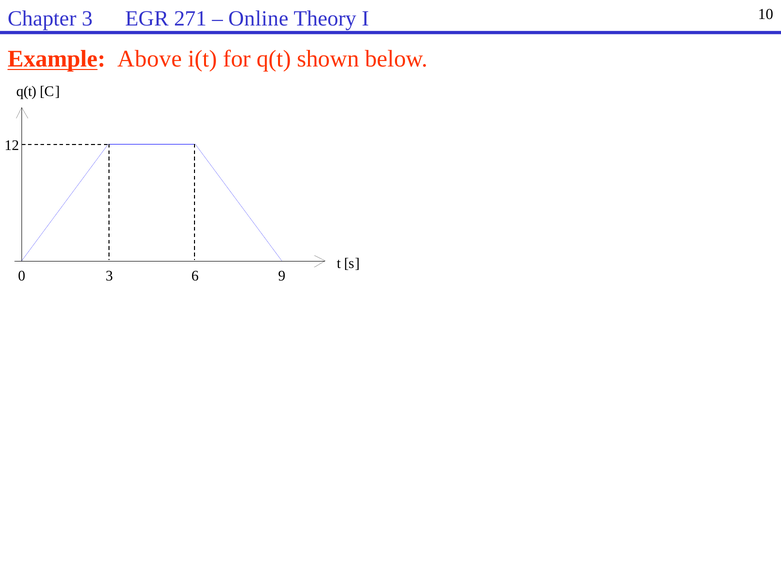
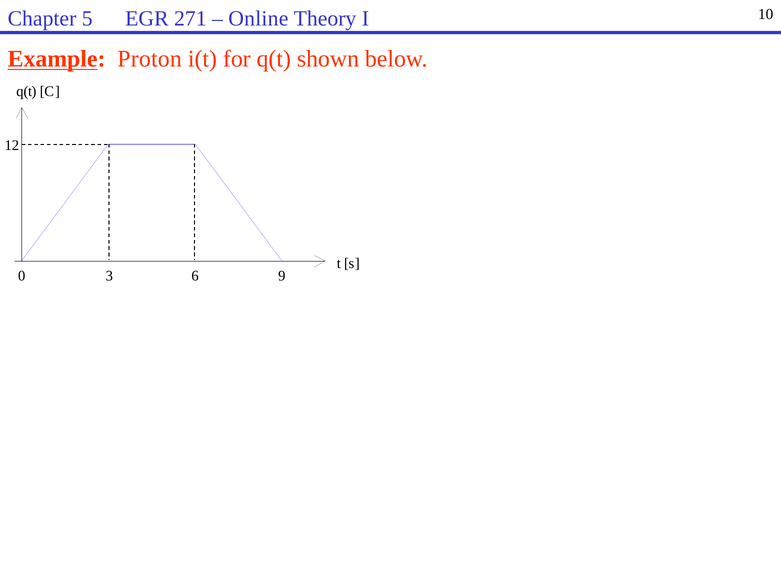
Chapter 3: 3 -> 5
Above: Above -> Proton
